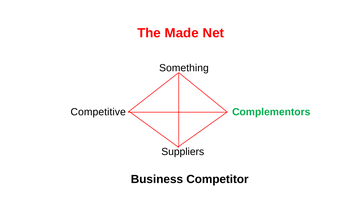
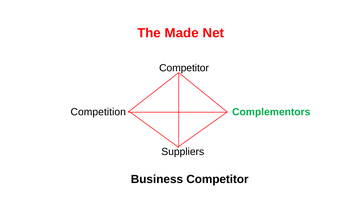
Something at (184, 68): Something -> Competitor
Competitive: Competitive -> Competition
